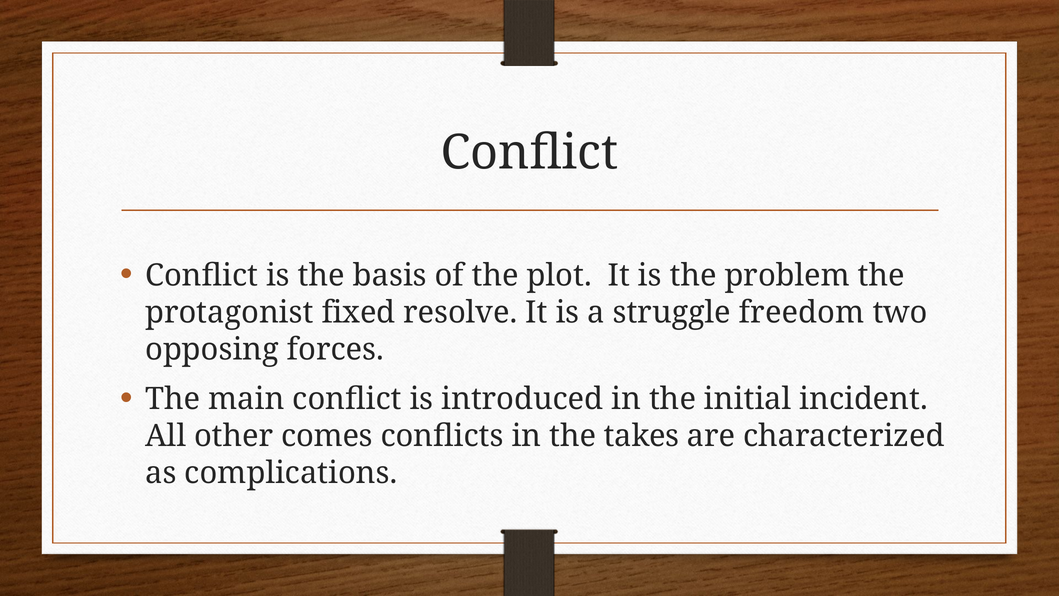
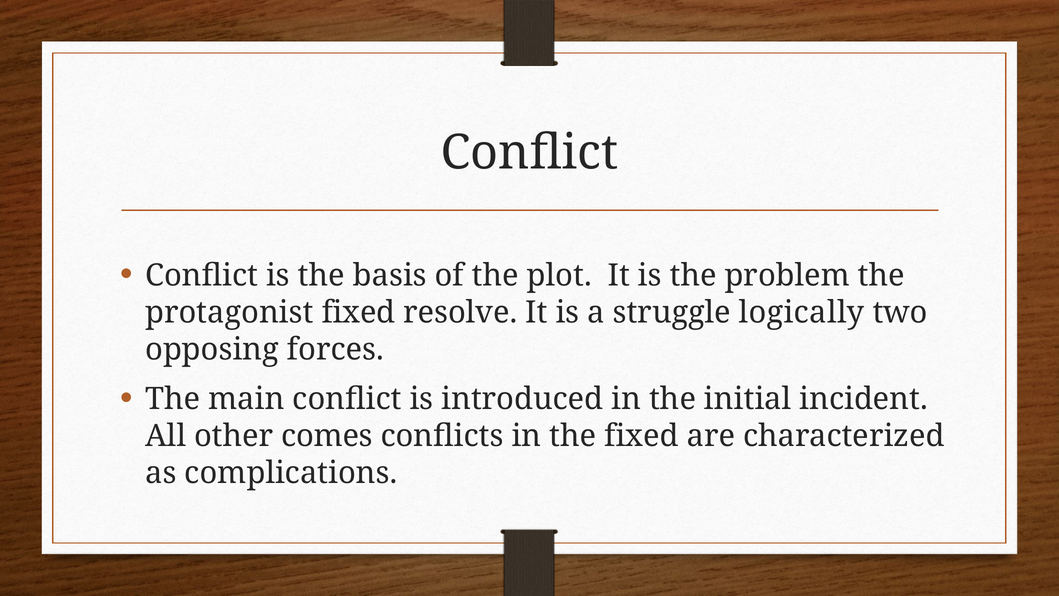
freedom: freedom -> logically
the takes: takes -> fixed
